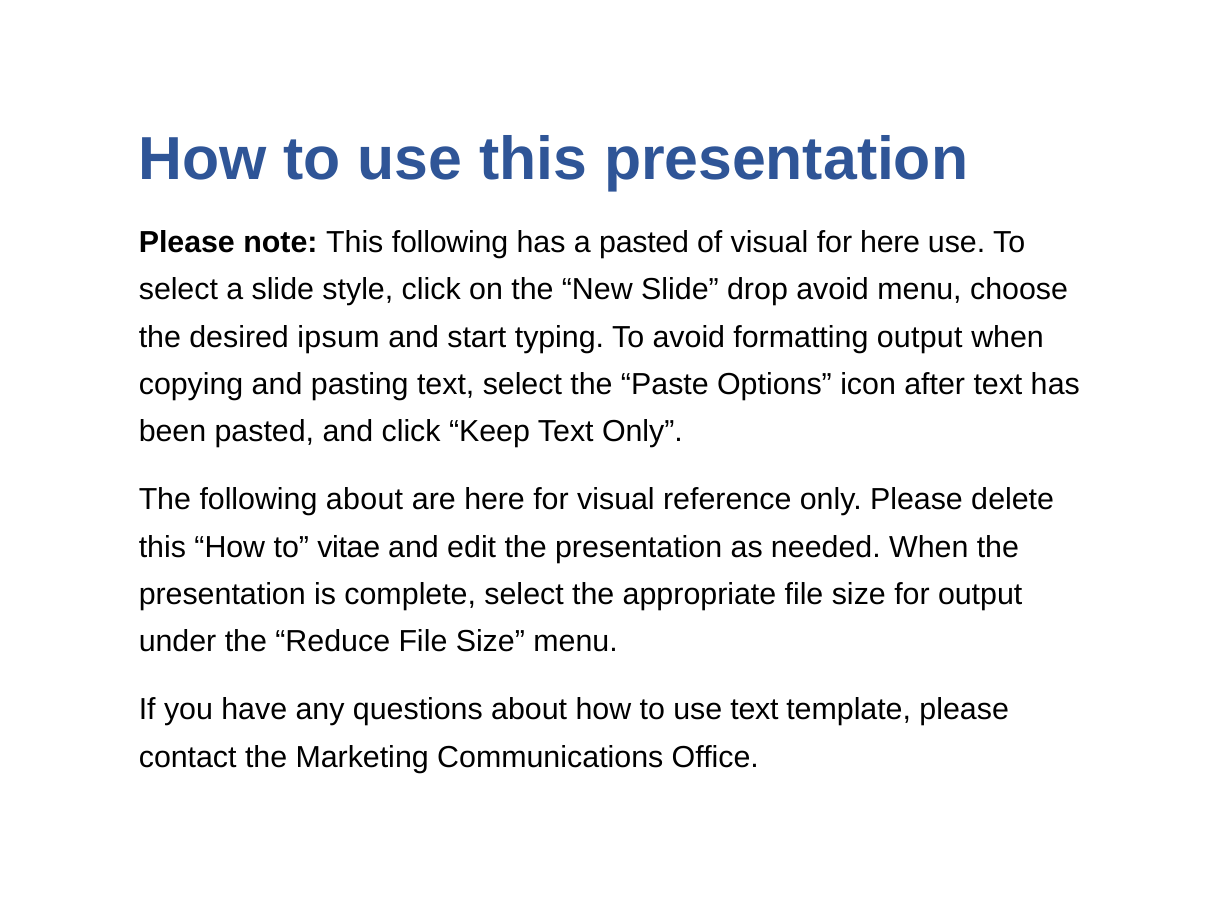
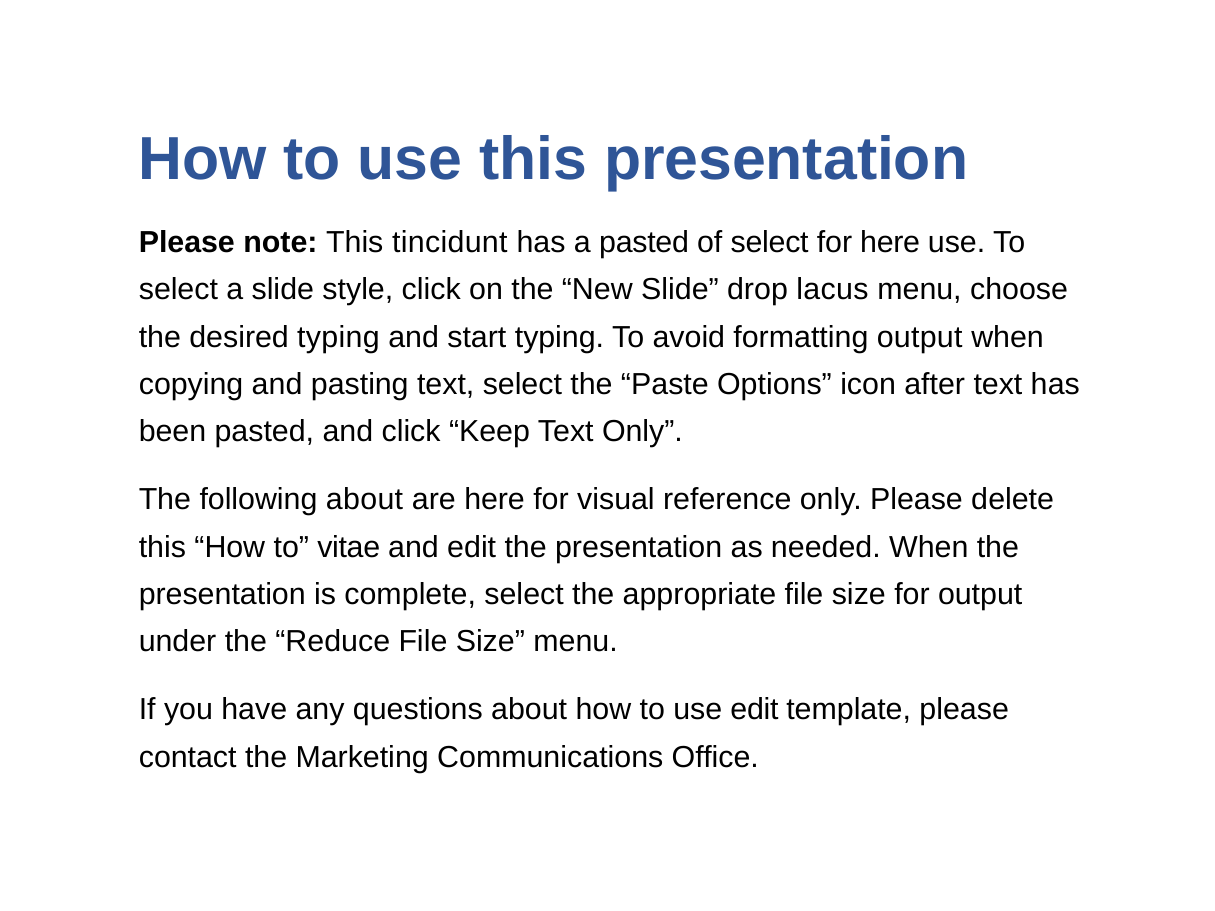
This following: following -> tincidunt
of visual: visual -> select
drop avoid: avoid -> lacus
desired ipsum: ipsum -> typing
use text: text -> edit
